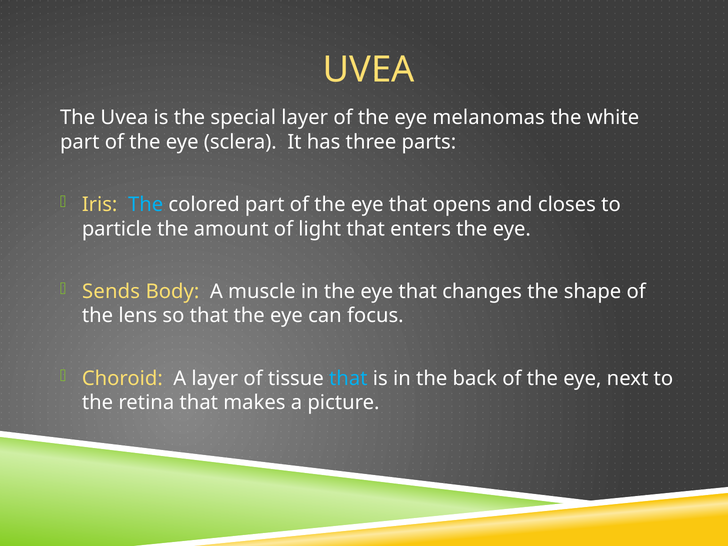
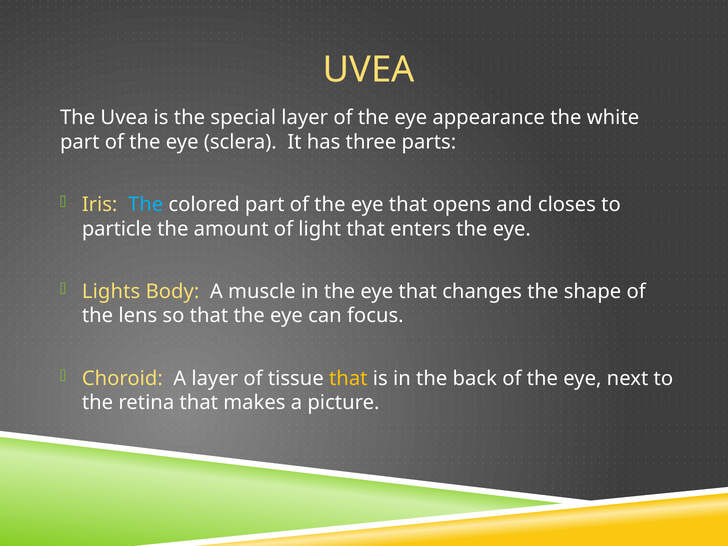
melanomas: melanomas -> appearance
Sends: Sends -> Lights
that at (348, 379) colour: light blue -> yellow
